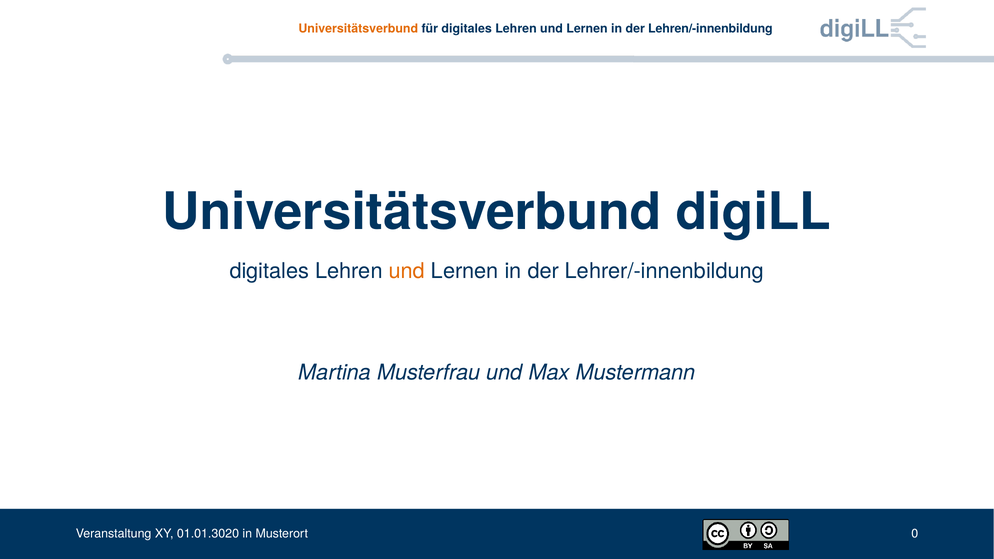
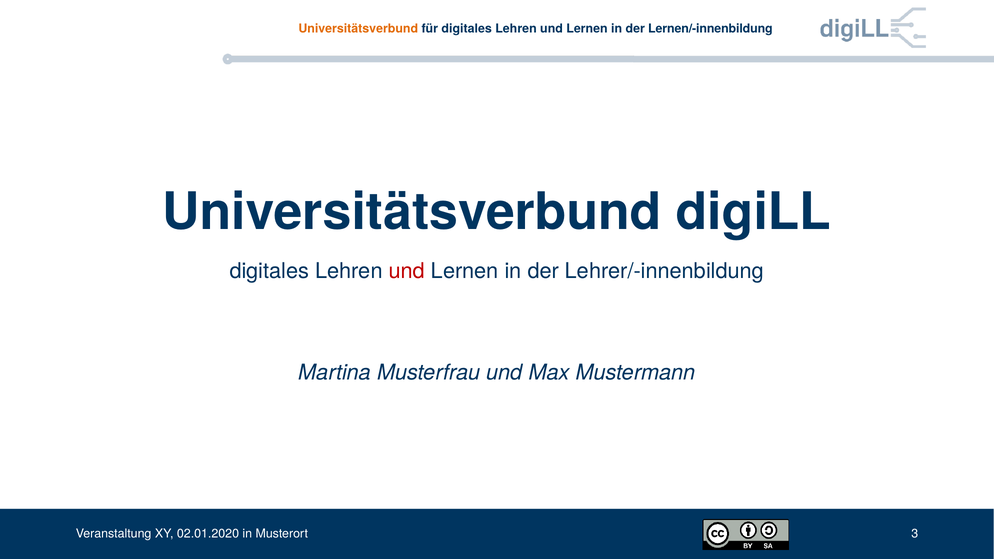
Lehren/-innenbildung: Lehren/-innenbildung -> Lernen/-innenbildung
und at (407, 271) colour: orange -> red
01.01.3020: 01.01.3020 -> 02.01.2020
0: 0 -> 3
